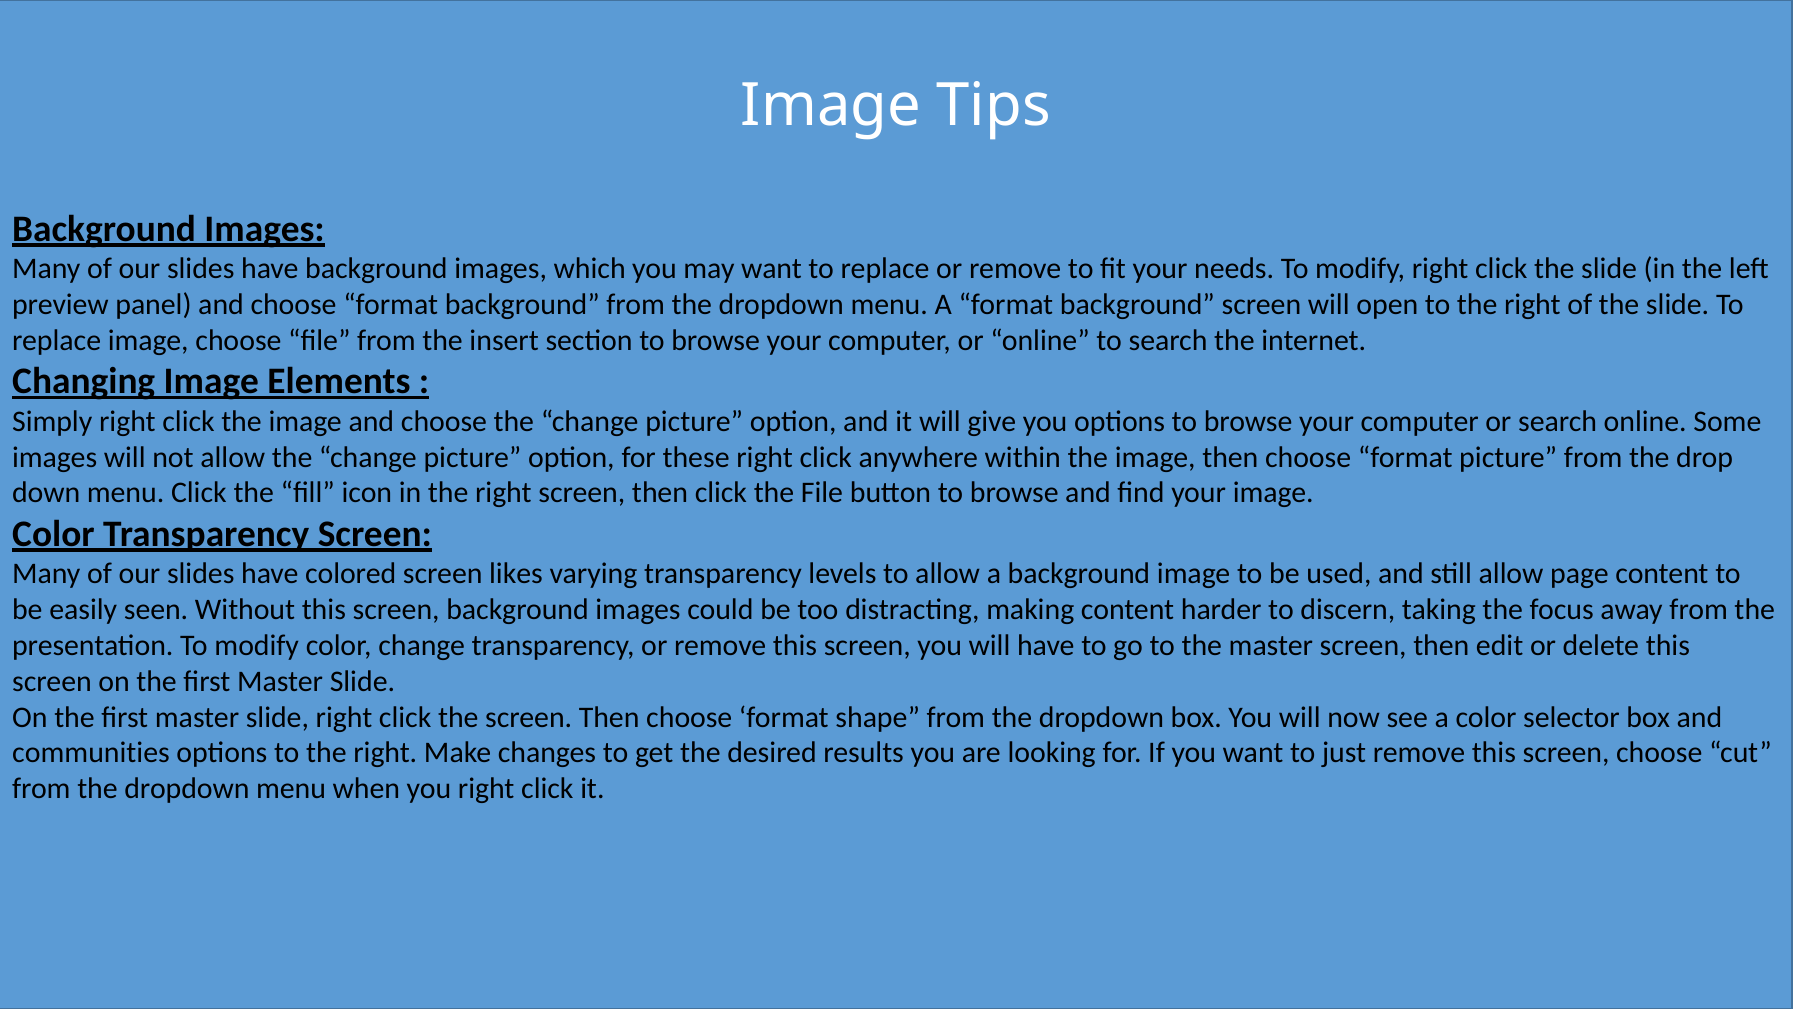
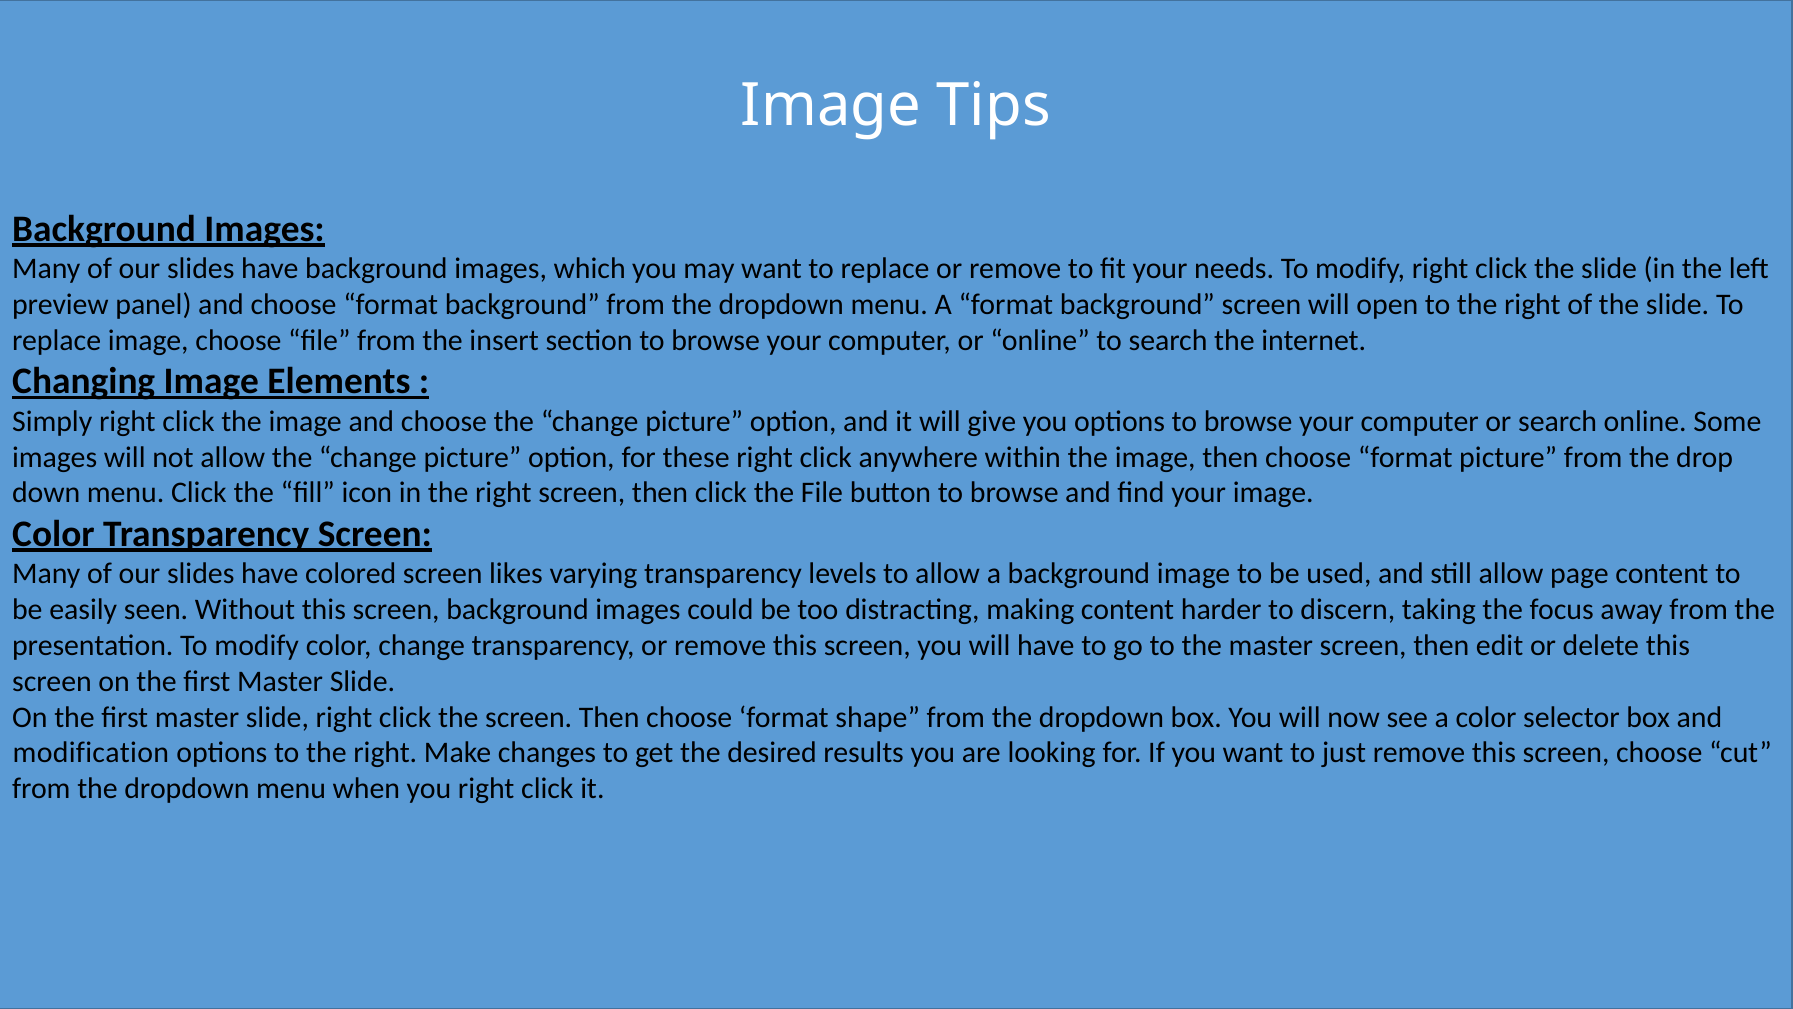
communities: communities -> modification
